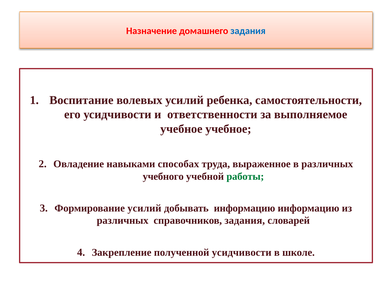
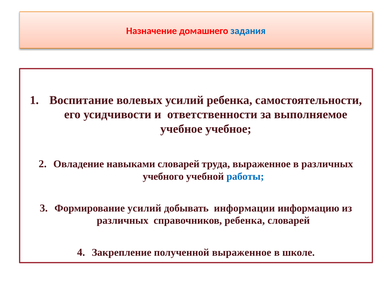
навыками способах: способах -> словарей
работы colour: green -> blue
добывать информацию: информацию -> информации
справочников задания: задания -> ребенка
полученной усидчивости: усидчивости -> выраженное
